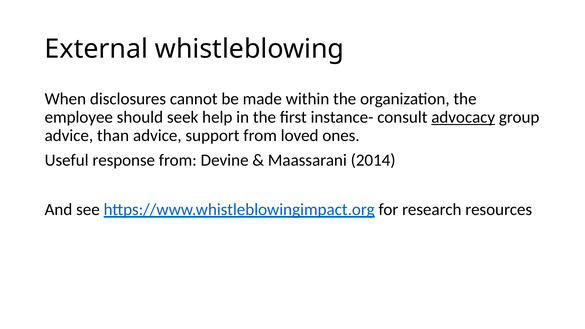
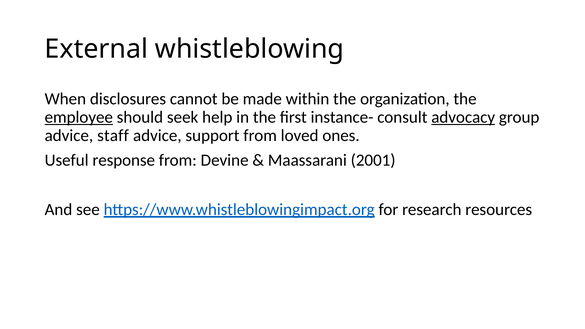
employee underline: none -> present
than: than -> staff
2014: 2014 -> 2001
